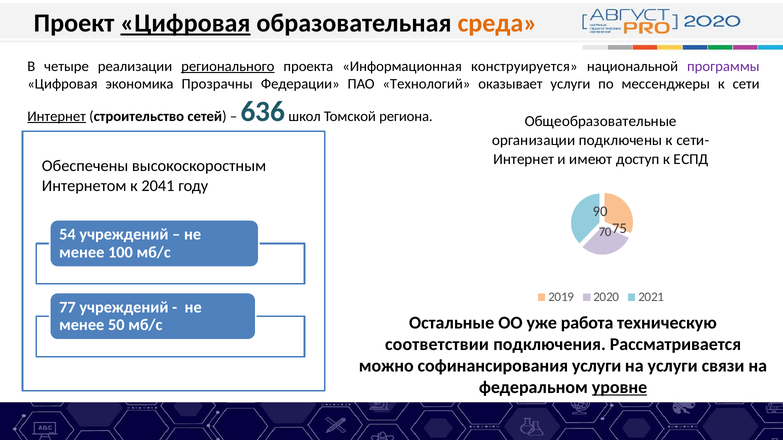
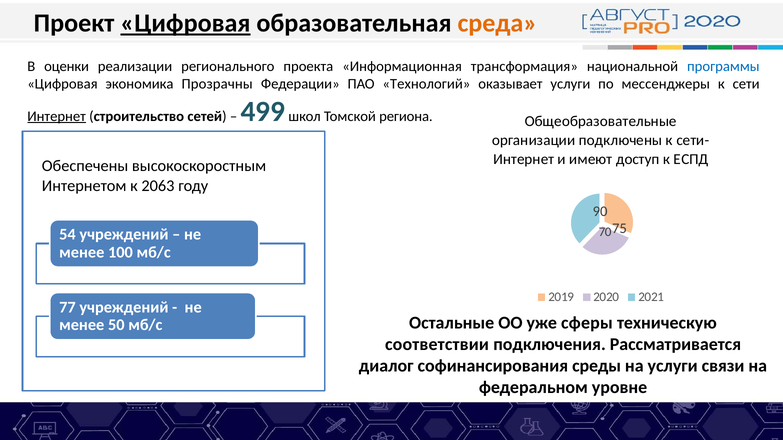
четыре: четыре -> оценки
регионального underline: present -> none
конструируется: конструируется -> трансформация
программы colour: purple -> blue
636: 636 -> 499
2041: 2041 -> 2063
работа: работа -> сферы
можно: можно -> диалог
софинансирования услуги: услуги -> среды
уровне underline: present -> none
